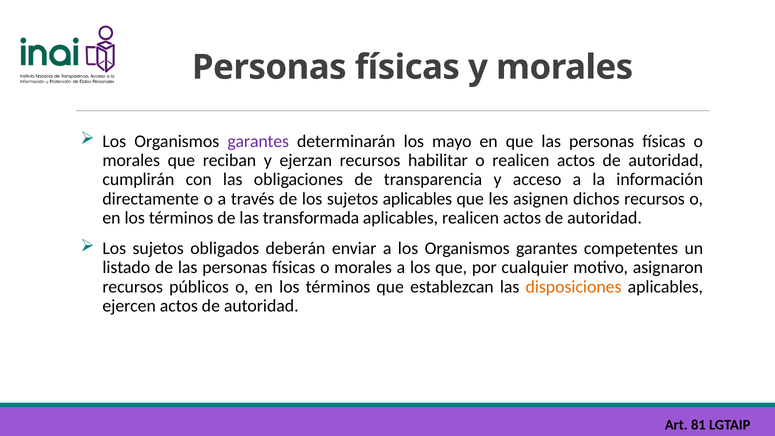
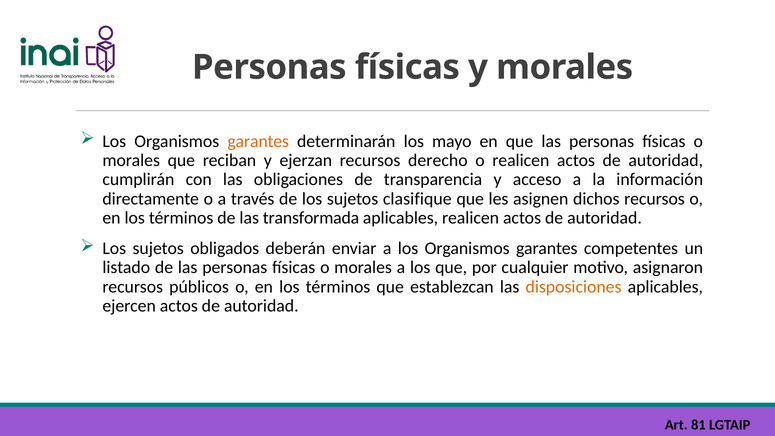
garantes at (258, 141) colour: purple -> orange
habilitar: habilitar -> derecho
sujetos aplicables: aplicables -> clasifique
